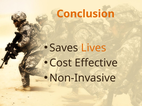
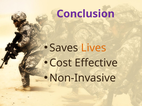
Conclusion colour: orange -> purple
